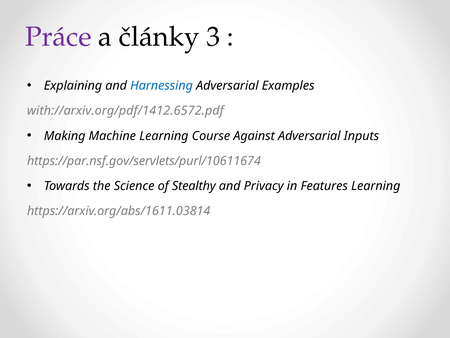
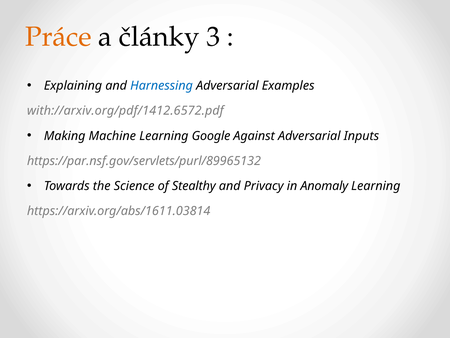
Práce colour: purple -> orange
Course: Course -> Google
https://par.nsf.gov/servlets/purl/10611674: https://par.nsf.gov/servlets/purl/10611674 -> https://par.nsf.gov/servlets/purl/89965132
Features: Features -> Anomaly
